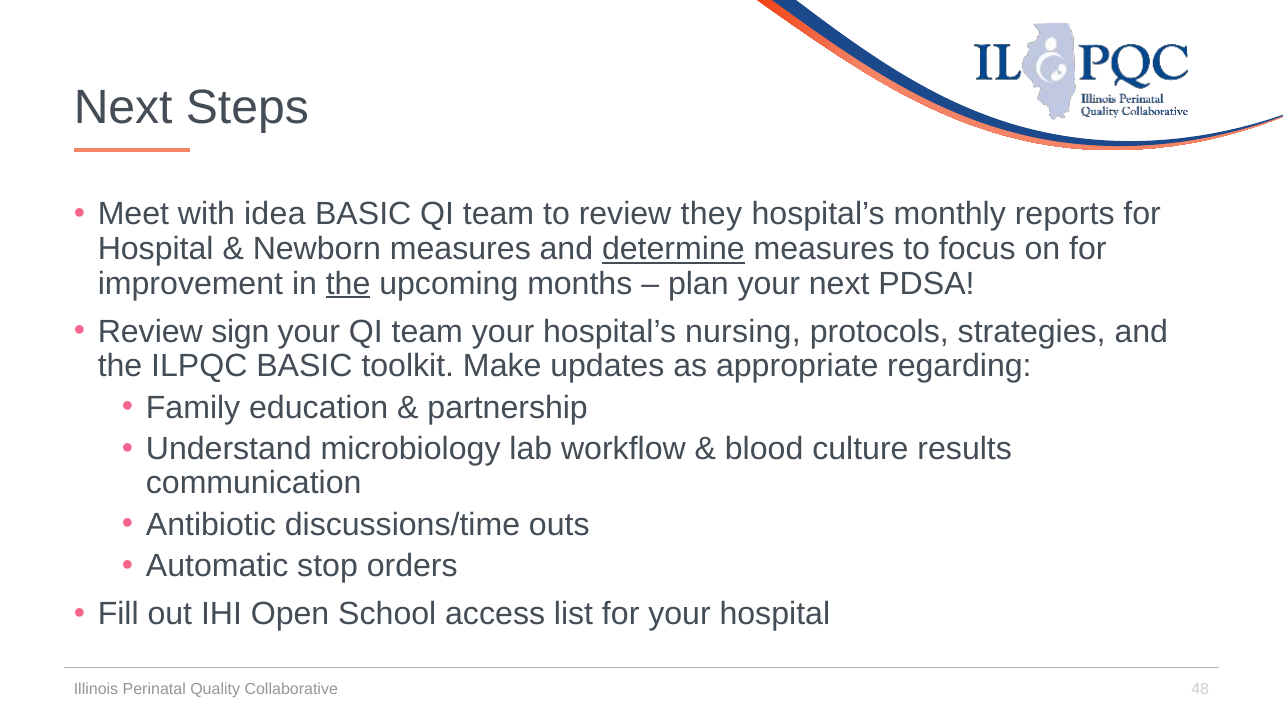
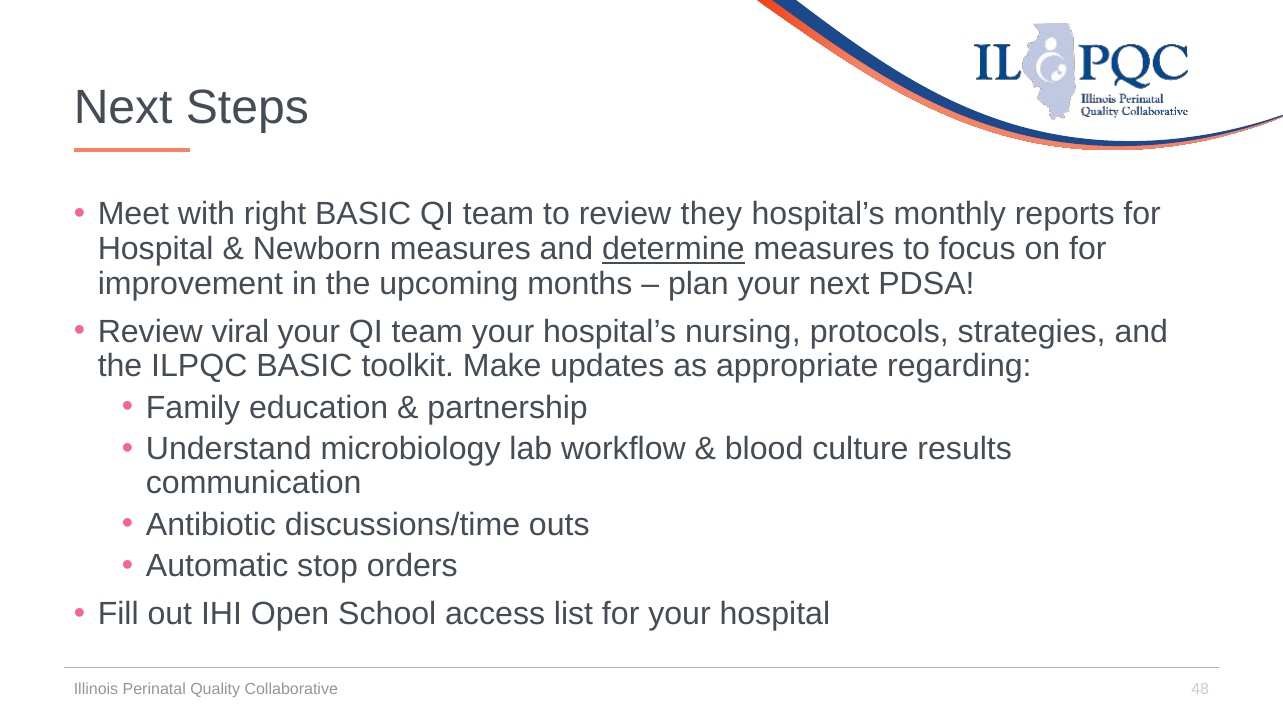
idea: idea -> right
the at (348, 283) underline: present -> none
sign: sign -> viral
